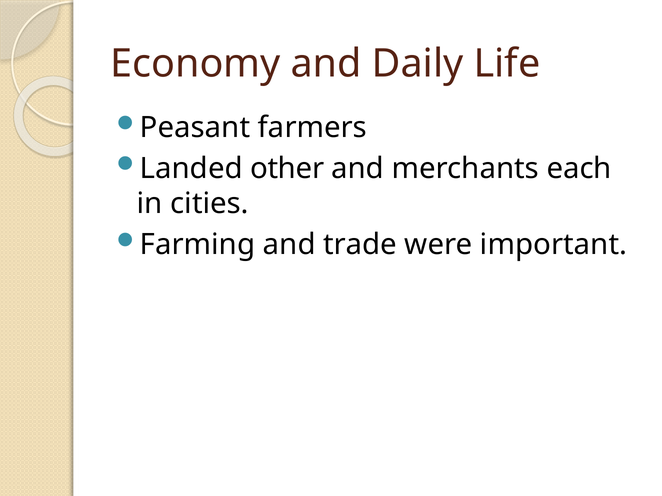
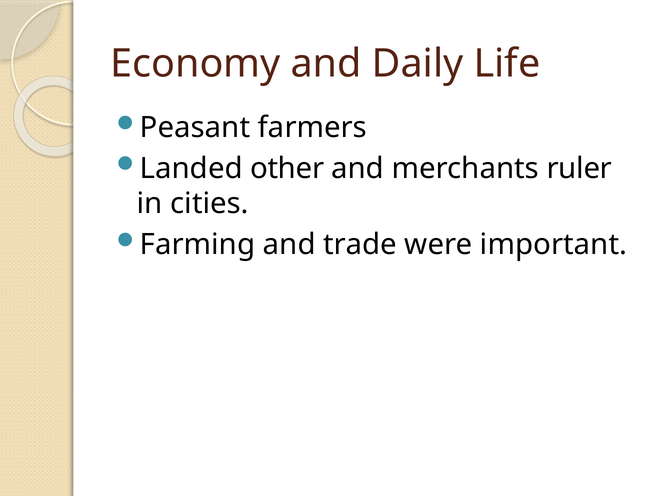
each: each -> ruler
